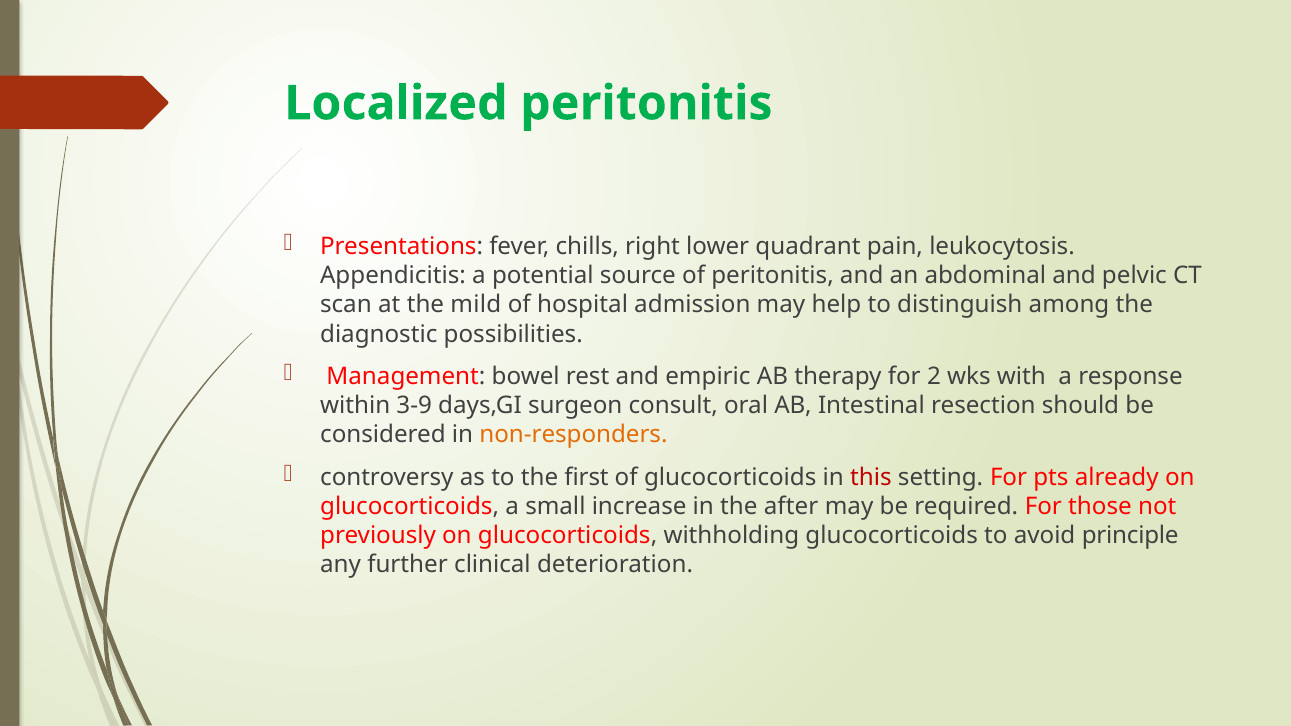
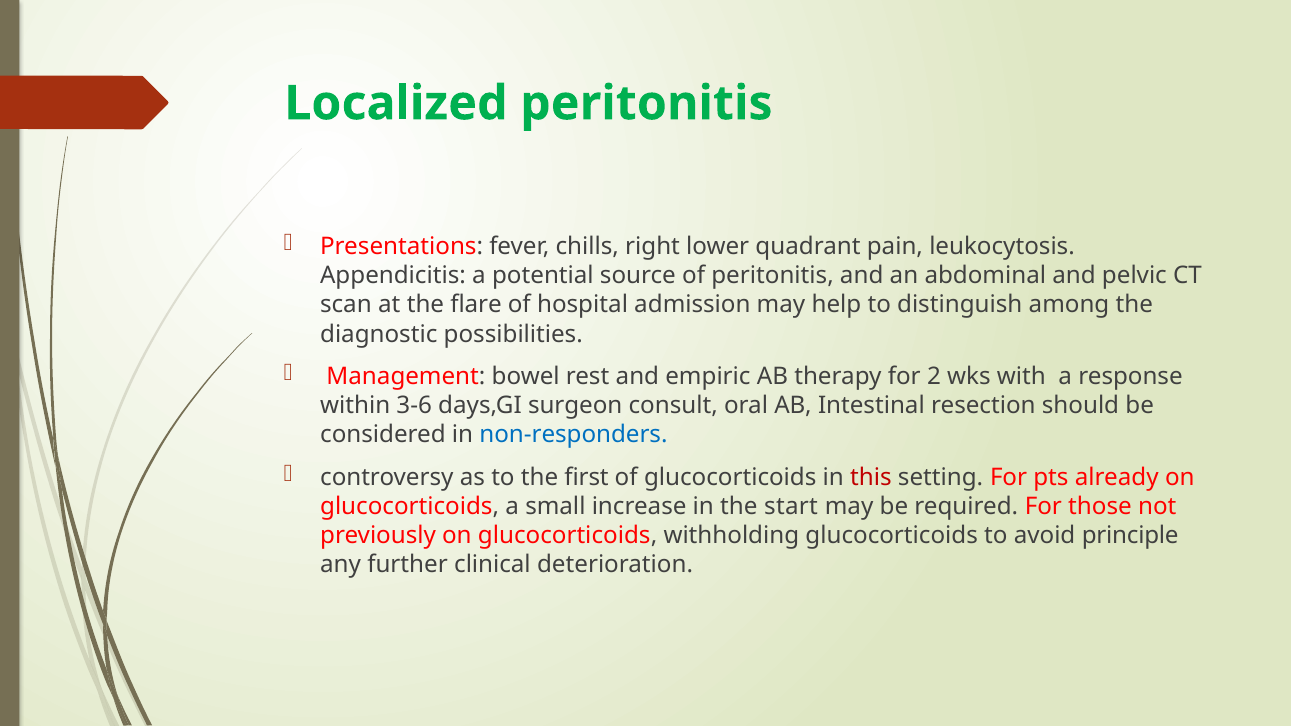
mild: mild -> flare
3-9: 3-9 -> 3-6
non-responders colour: orange -> blue
after: after -> start
